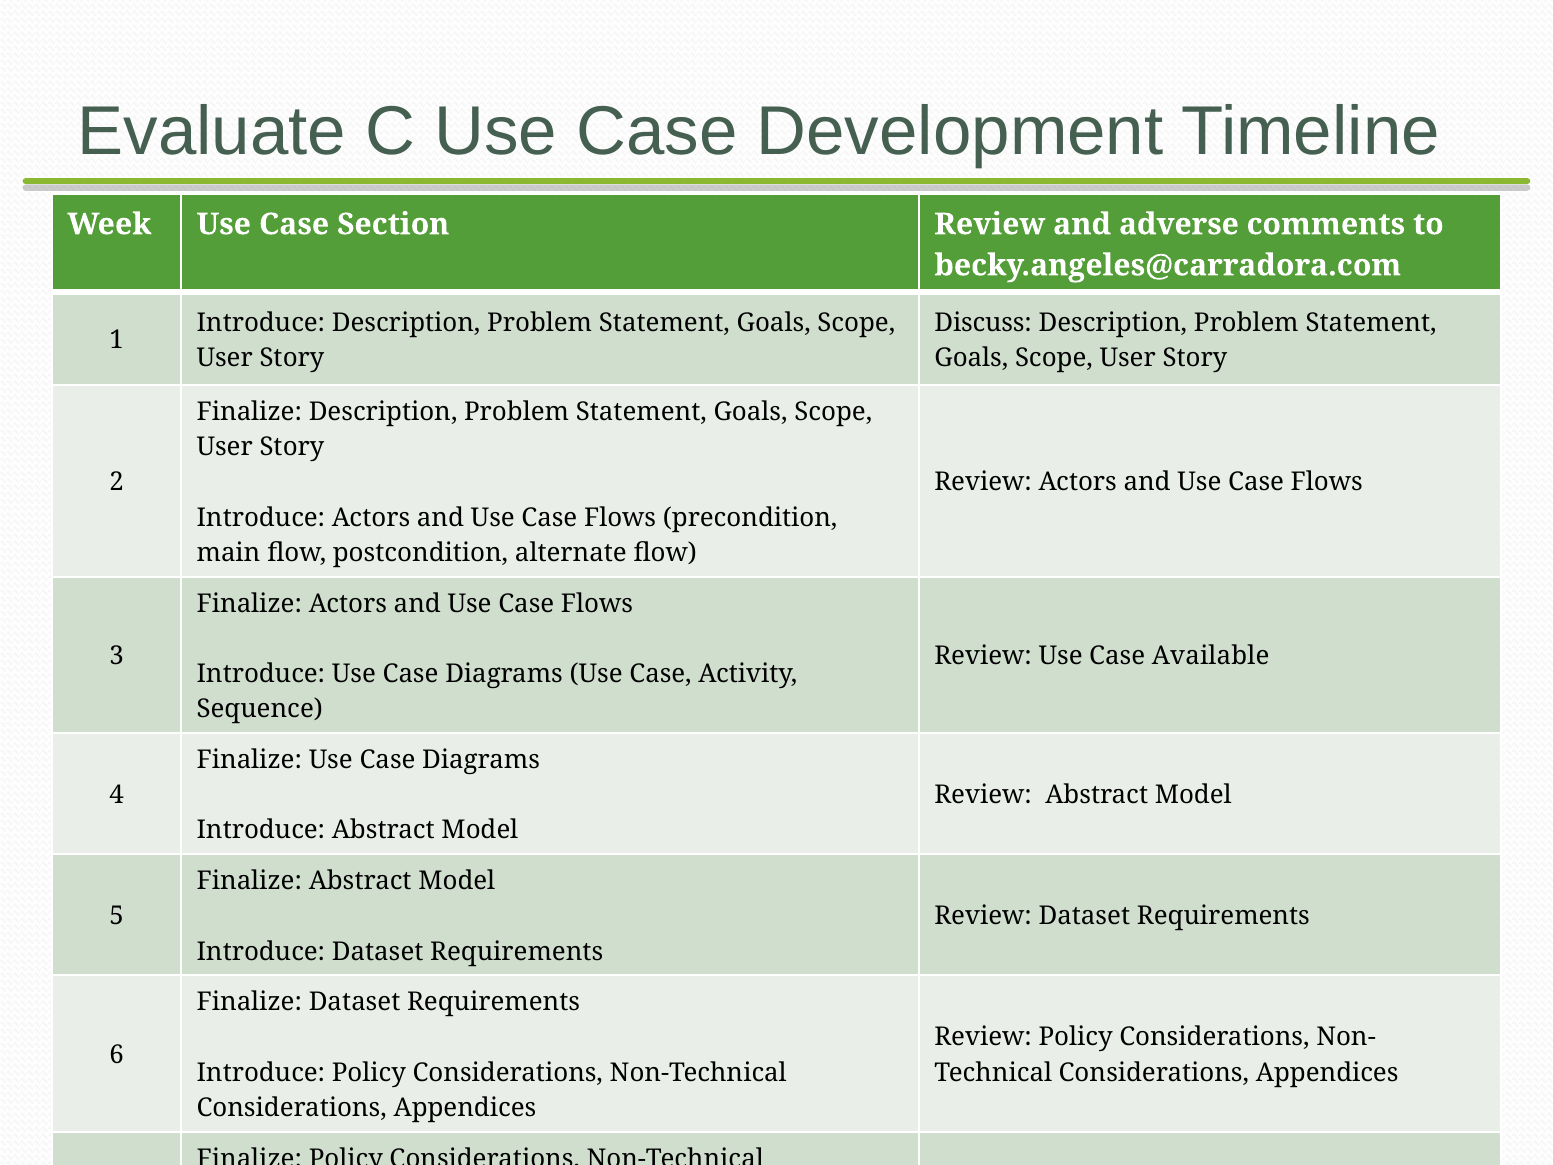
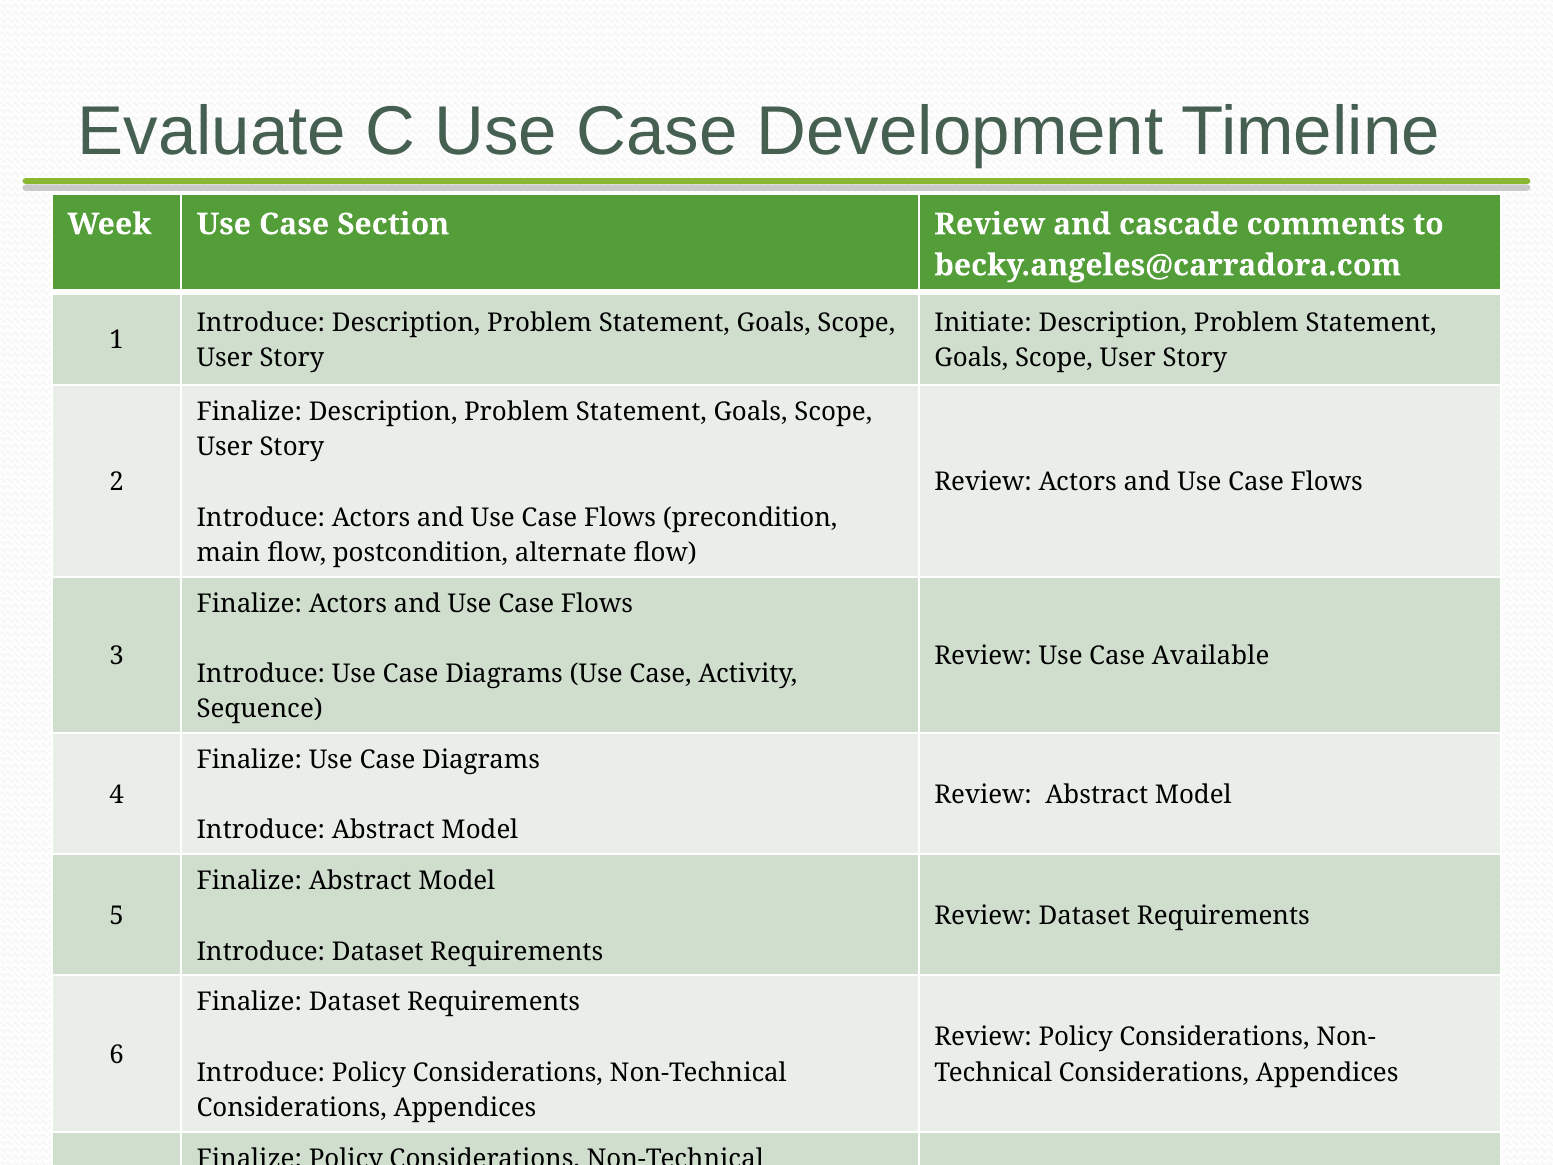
adverse: adverse -> cascade
Discuss: Discuss -> Initiate
